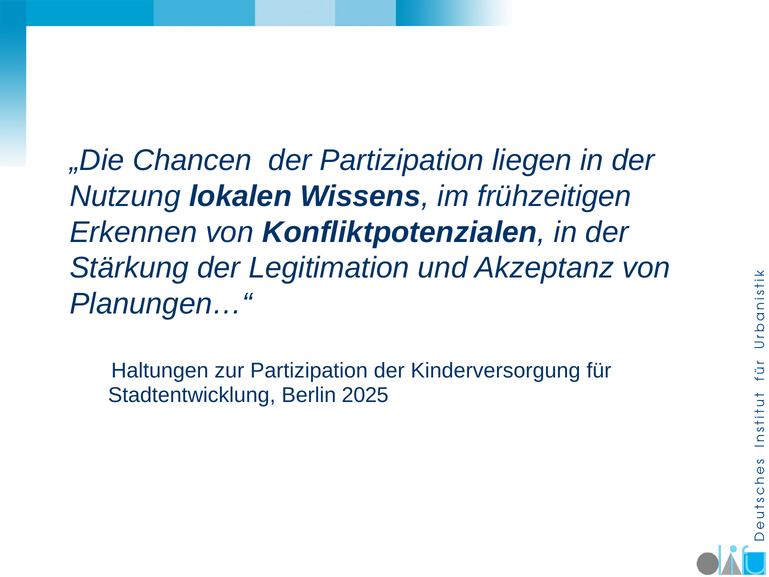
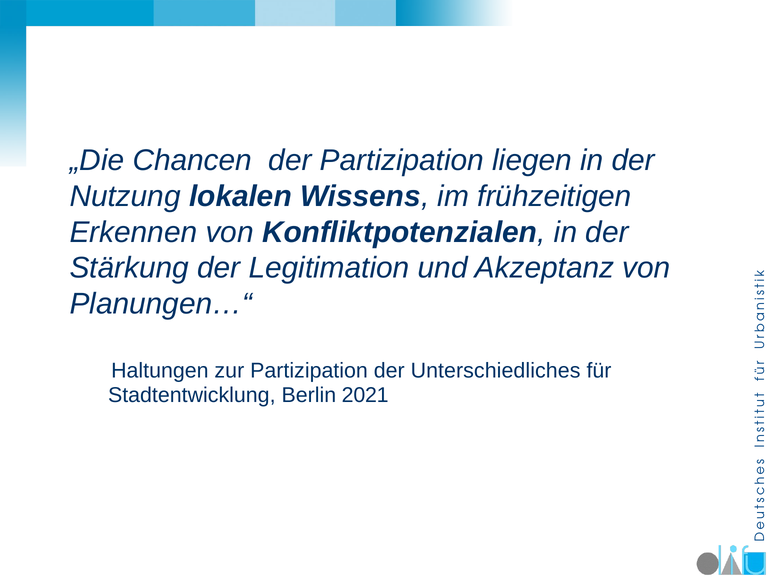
Kinderversorgung: Kinderversorgung -> Unterschiedliches
2025: 2025 -> 2021
